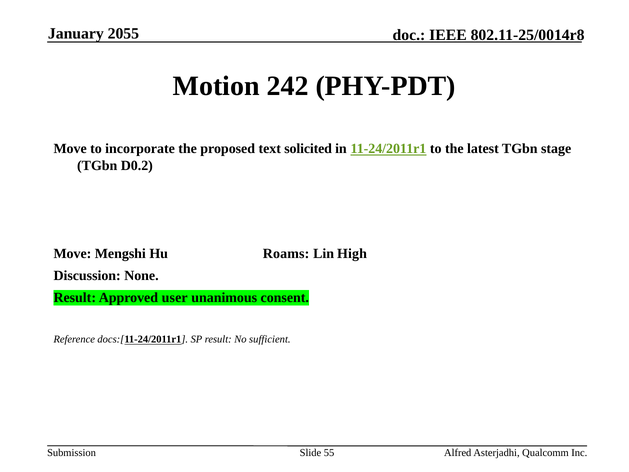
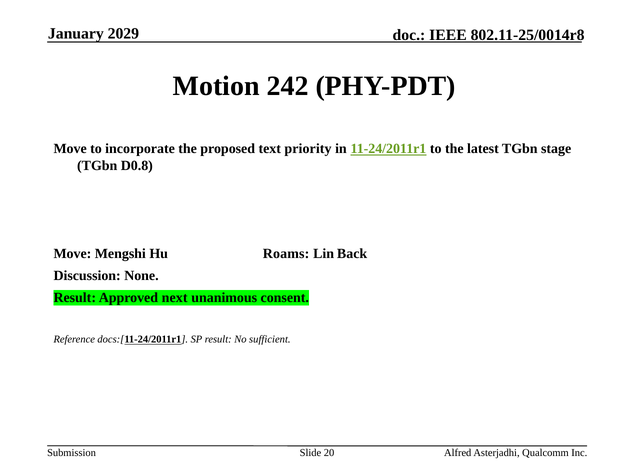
2055: 2055 -> 2029
solicited: solicited -> priority
D0.2: D0.2 -> D0.8
High: High -> Back
user: user -> next
55: 55 -> 20
